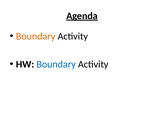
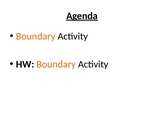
Boundary at (56, 64) colour: blue -> orange
